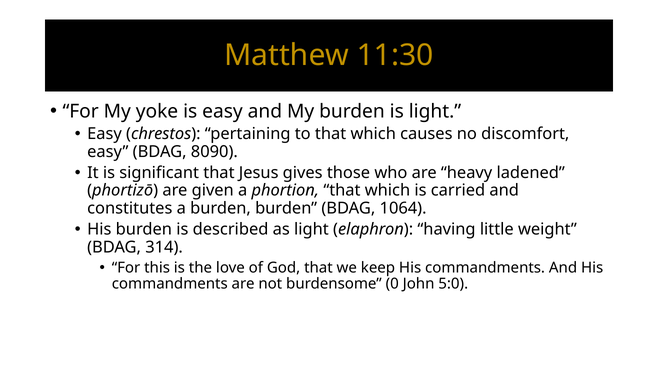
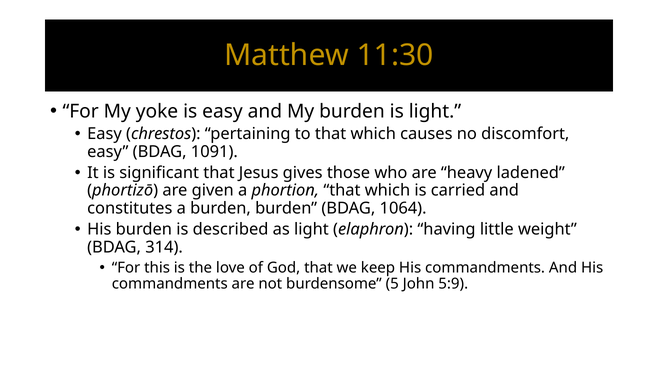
8090: 8090 -> 1091
0: 0 -> 5
5:0: 5:0 -> 5:9
